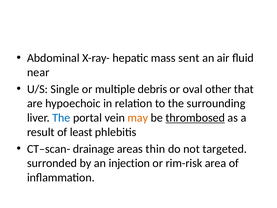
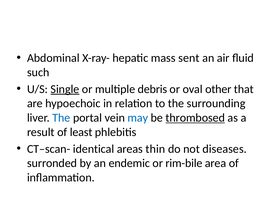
near: near -> such
Single underline: none -> present
may colour: orange -> blue
drainage: drainage -> identical
targeted: targeted -> diseases
injection: injection -> endemic
rim-risk: rim-risk -> rim-bile
